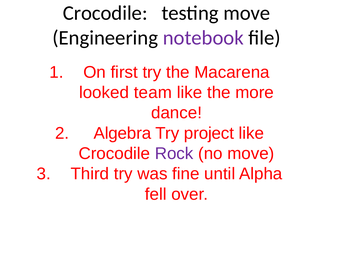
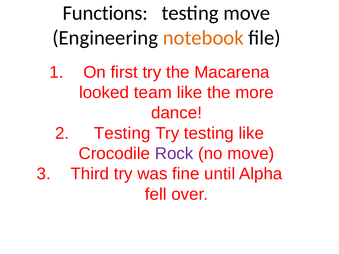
Crocodile at (105, 13): Crocodile -> Functions
notebook colour: purple -> orange
Algebra at (122, 133): Algebra -> Testing
Try project: project -> testing
